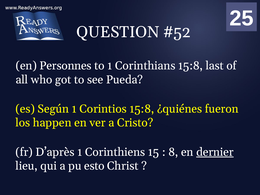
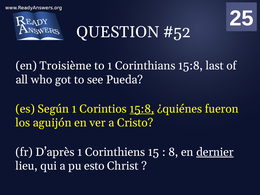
Personnes: Personnes -> Troisième
15:8 at (142, 109) underline: none -> present
happen: happen -> aguijón
